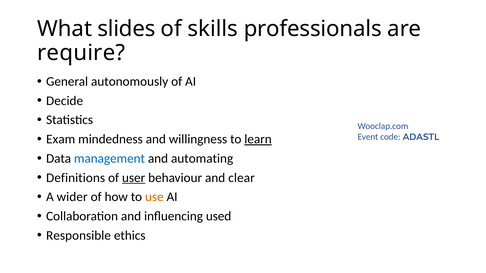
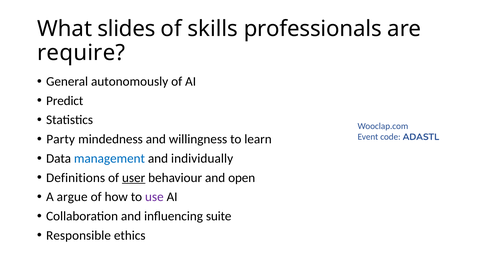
Decide: Decide -> Predict
Exam: Exam -> Party
learn underline: present -> none
automating: automating -> individually
clear: clear -> open
wider: wider -> argue
use colour: orange -> purple
used: used -> suite
